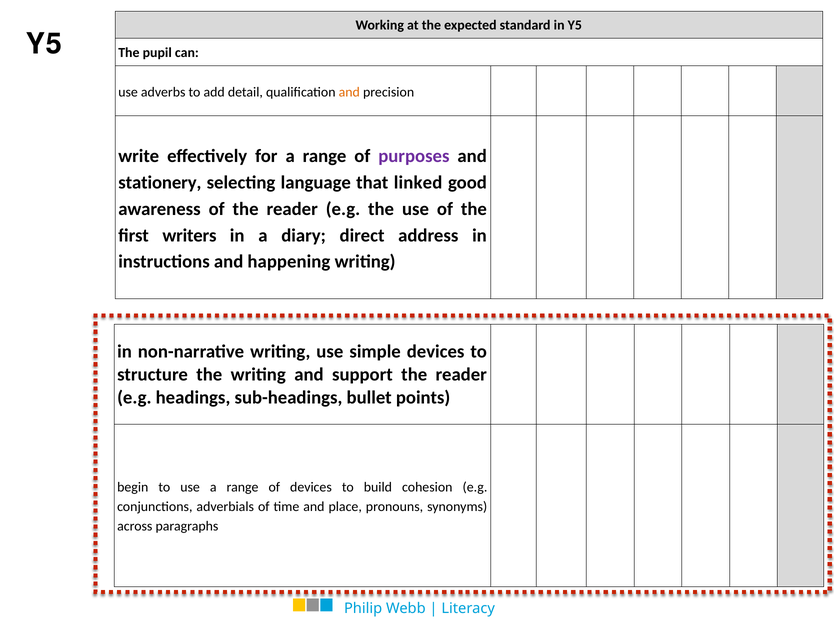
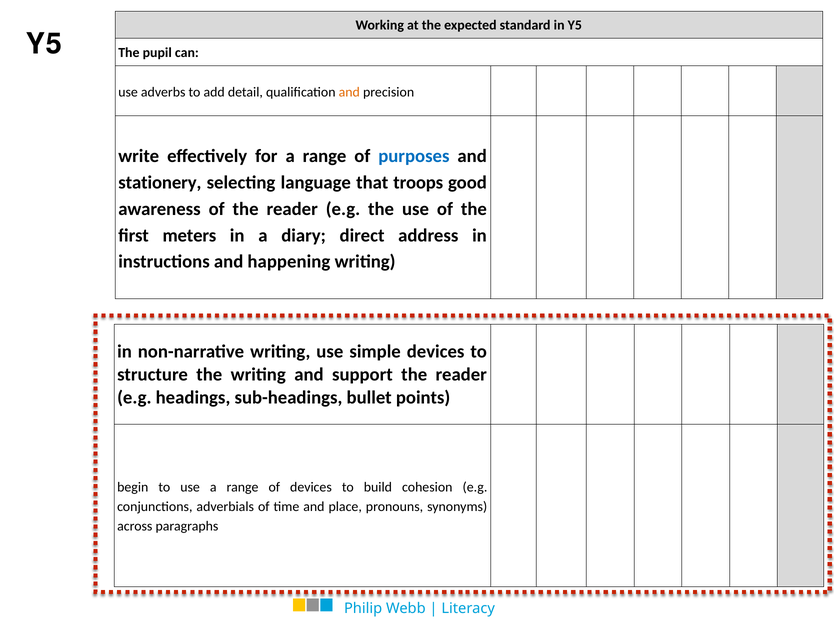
purposes colour: purple -> blue
linked: linked -> troops
writers: writers -> meters
